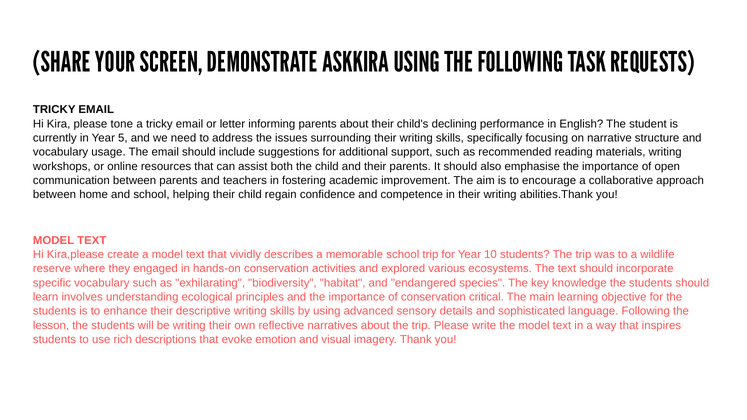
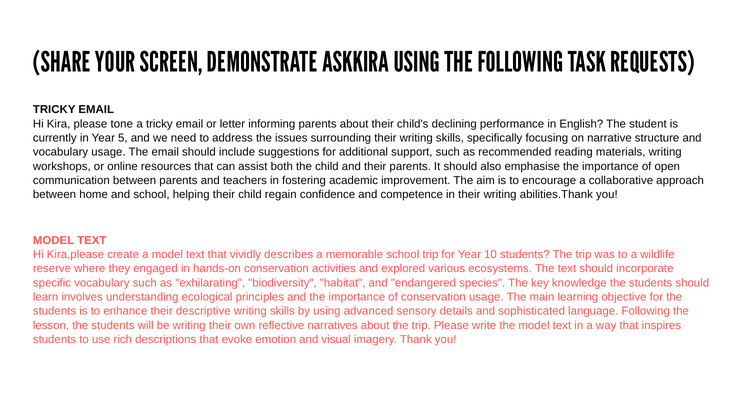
conservation critical: critical -> usage
